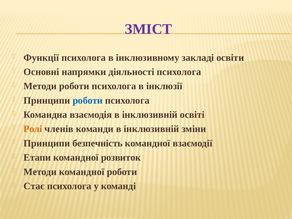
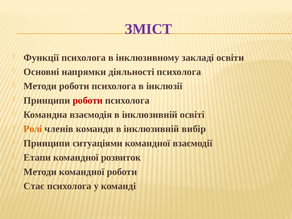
роботи at (88, 100) colour: blue -> red
зміни: зміни -> вибір
безпечність: безпечність -> ситуаціями
